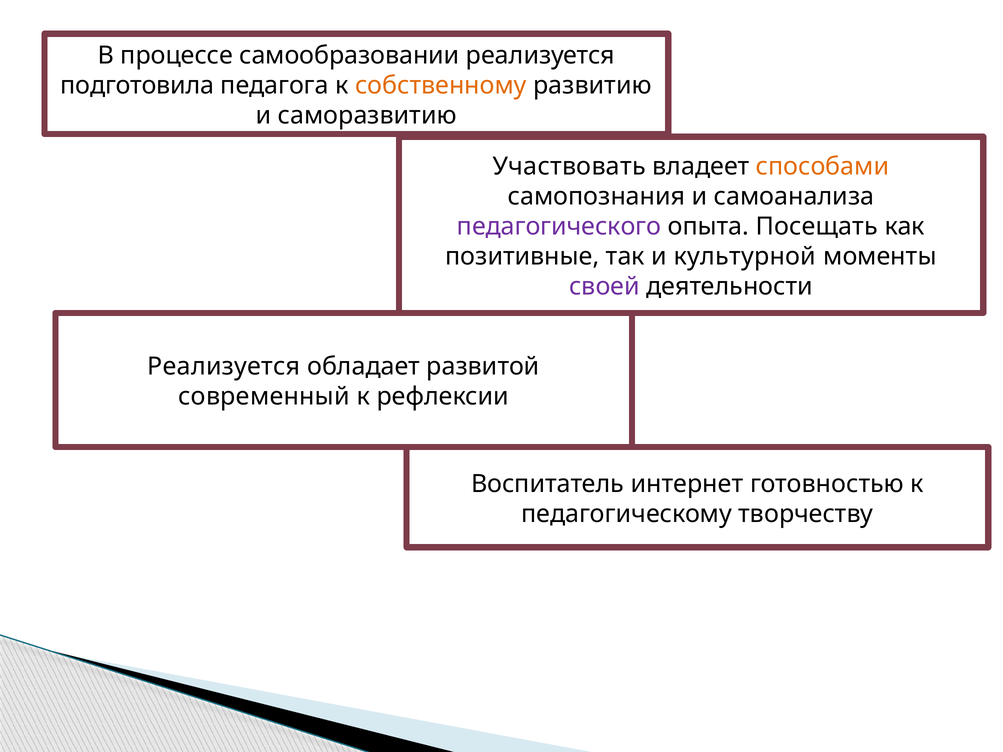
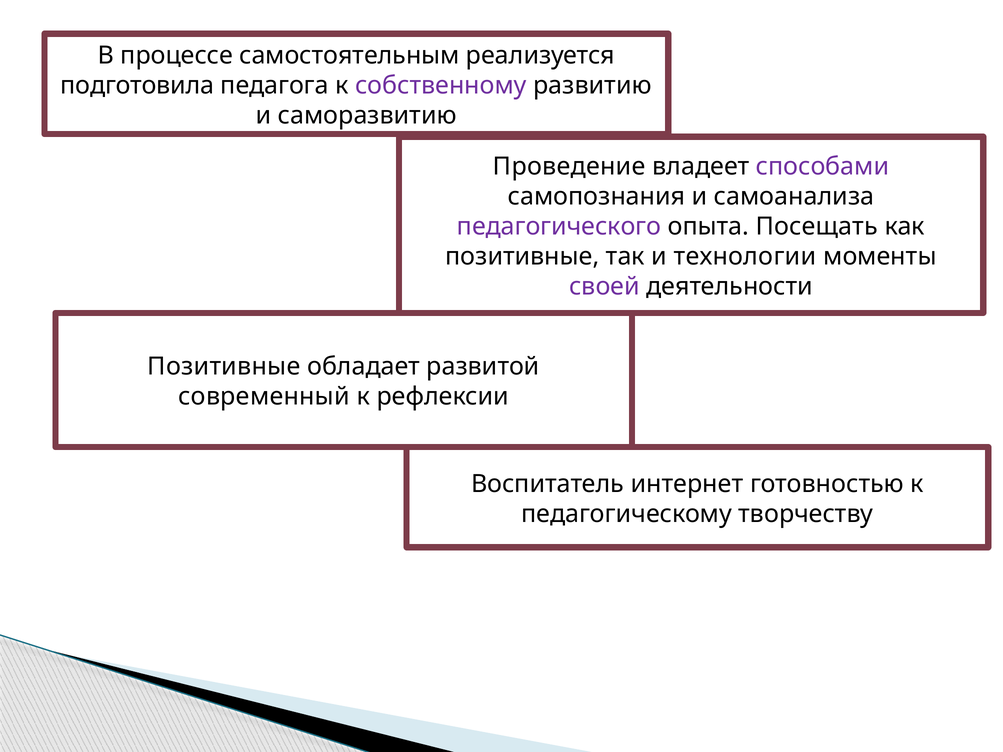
самообразовании: самообразовании -> самостоятельным
собственному colour: orange -> purple
Участвовать: Участвовать -> Проведение
способами colour: orange -> purple
культурной: культурной -> технологии
Реализуется at (224, 367): Реализуется -> Позитивные
